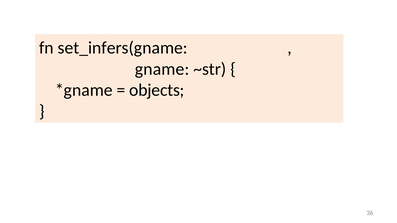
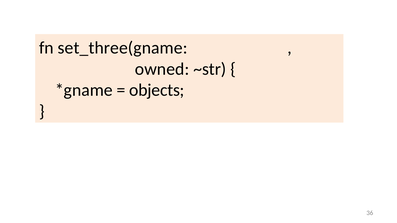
set_infers(gname: set_infers(gname -> set_three(gname
gname: gname -> owned
